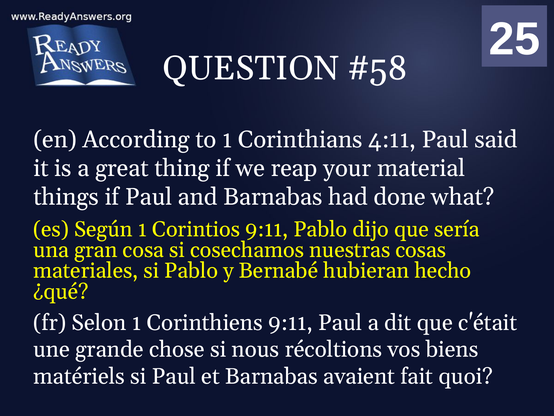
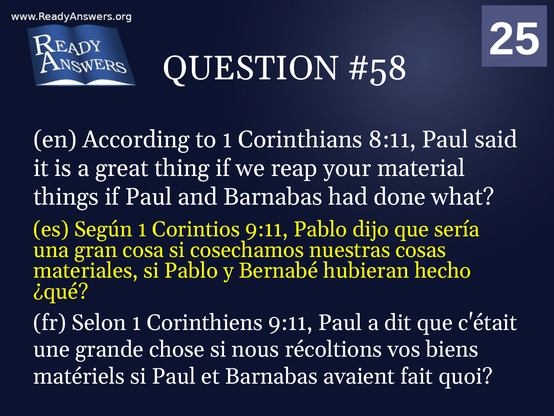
4:11: 4:11 -> 8:11
